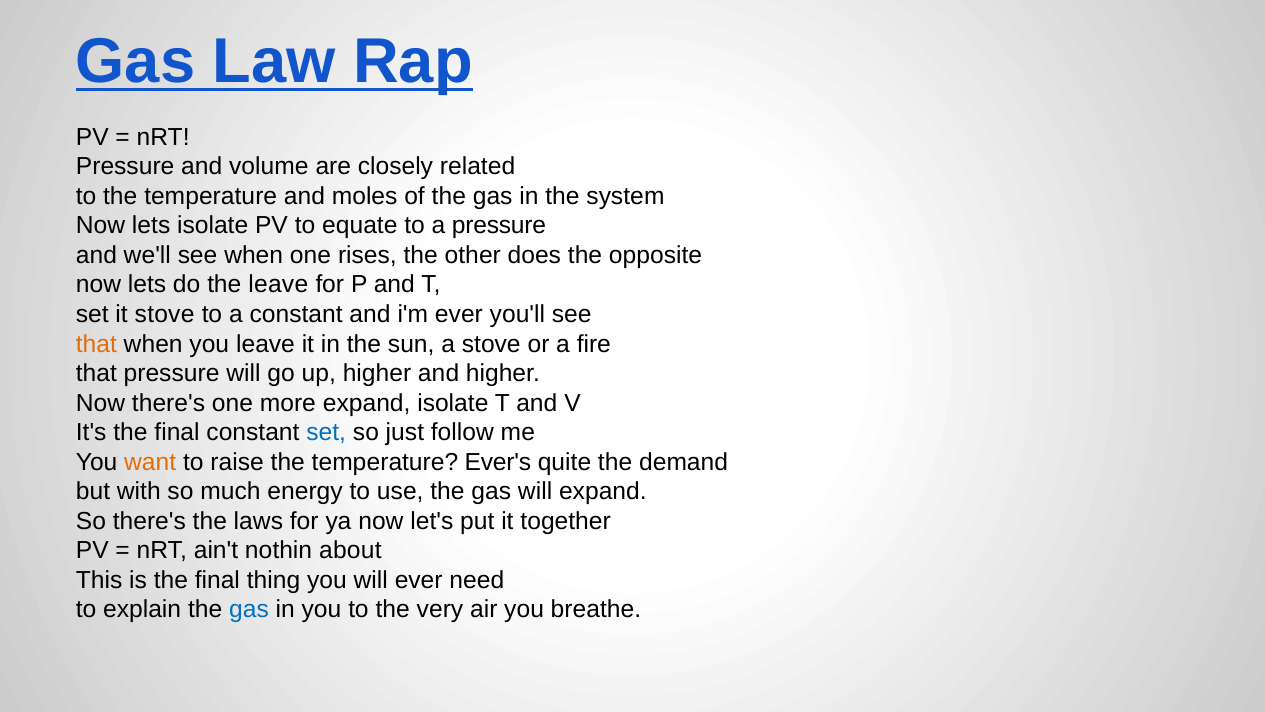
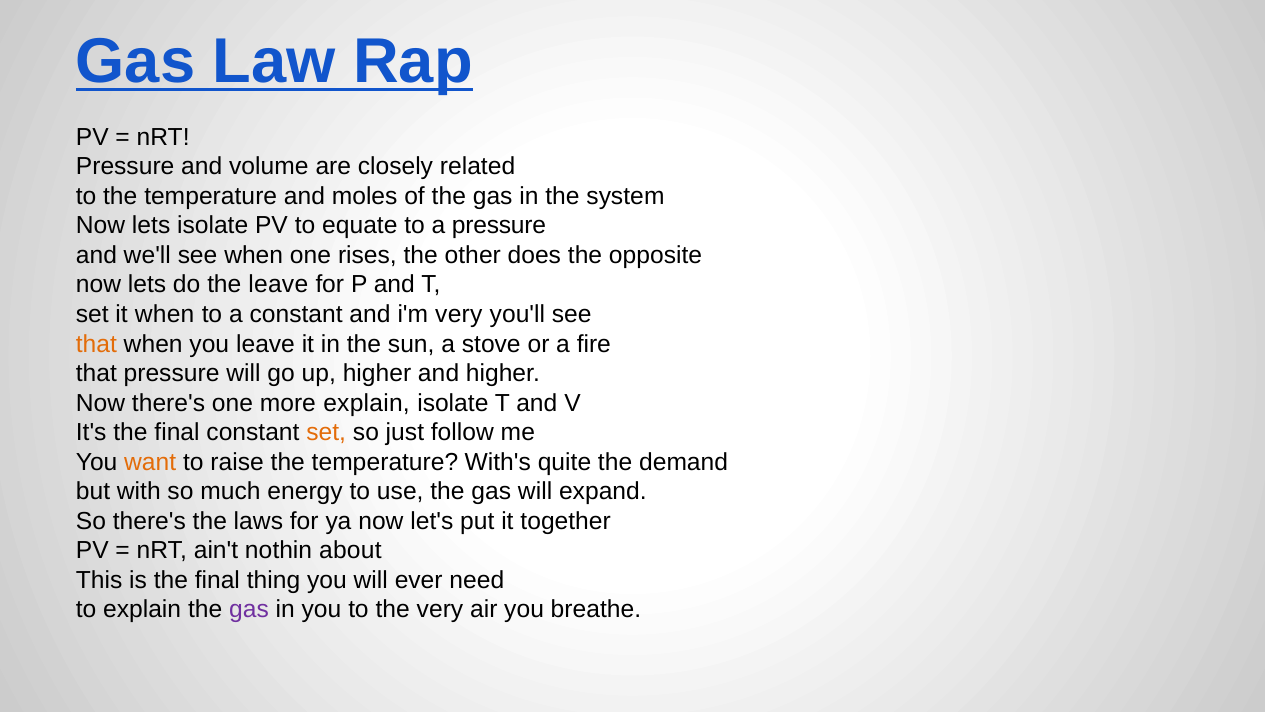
it stove: stove -> when
i'm ever: ever -> very
more expand: expand -> explain
set at (326, 432) colour: blue -> orange
Ever's: Ever's -> With's
gas at (249, 609) colour: blue -> purple
